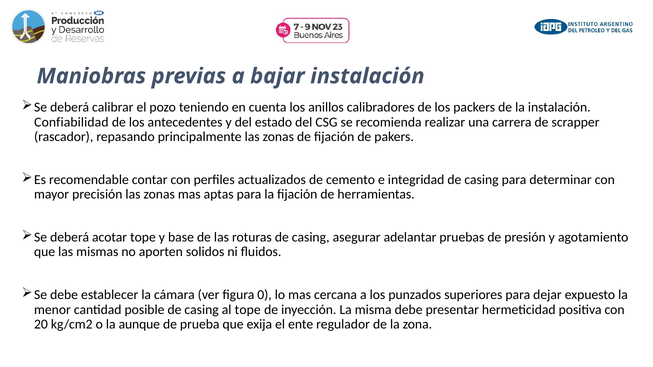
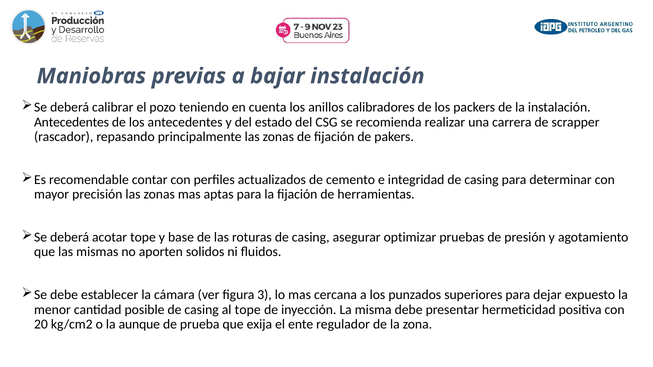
Confiabilidad at (71, 122): Confiabilidad -> Antecedentes
adelantar: adelantar -> optimizar
0: 0 -> 3
